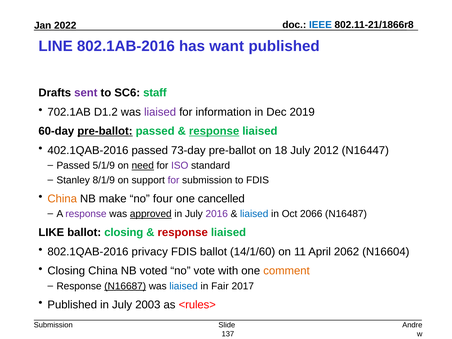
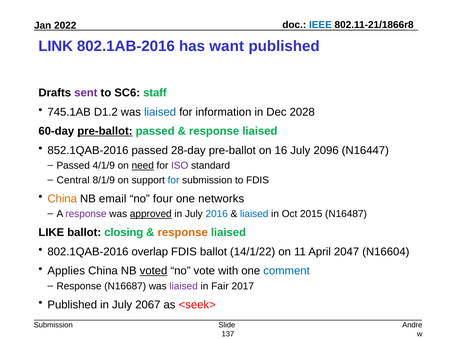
LINE: LINE -> LINK
702.1AB: 702.1AB -> 745.1AB
liaised at (160, 112) colour: purple -> blue
2019: 2019 -> 2028
response at (214, 131) underline: present -> none
402.1QAB-2016: 402.1QAB-2016 -> 852.1QAB-2016
73-day: 73-day -> 28-day
18: 18 -> 16
2012: 2012 -> 2096
5/1/9: 5/1/9 -> 4/1/9
Stanley: Stanley -> Central
for at (174, 180) colour: purple -> blue
make: make -> email
cancelled: cancelled -> networks
2016 colour: purple -> blue
2066: 2066 -> 2015
response at (183, 232) colour: red -> orange
privacy: privacy -> overlap
14/1/60: 14/1/60 -> 14/1/22
2062: 2062 -> 2047
Closing at (66, 271): Closing -> Applies
voted underline: none -> present
comment colour: orange -> blue
N16687 underline: present -> none
liaised at (184, 286) colour: blue -> purple
2003: 2003 -> 2067
<rules>: <rules> -> <seek>
